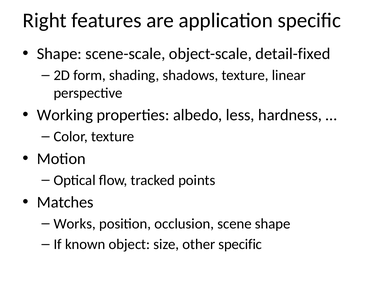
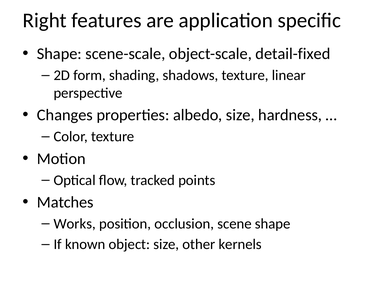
Working: Working -> Changes
albedo less: less -> size
other specific: specific -> kernels
